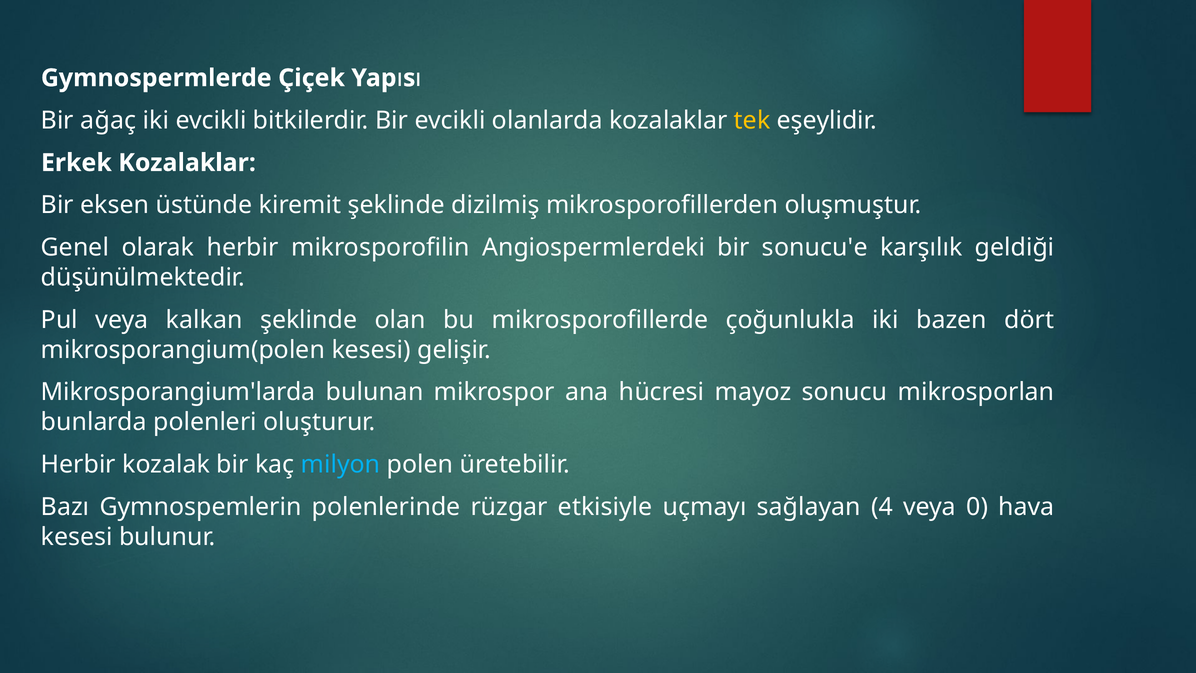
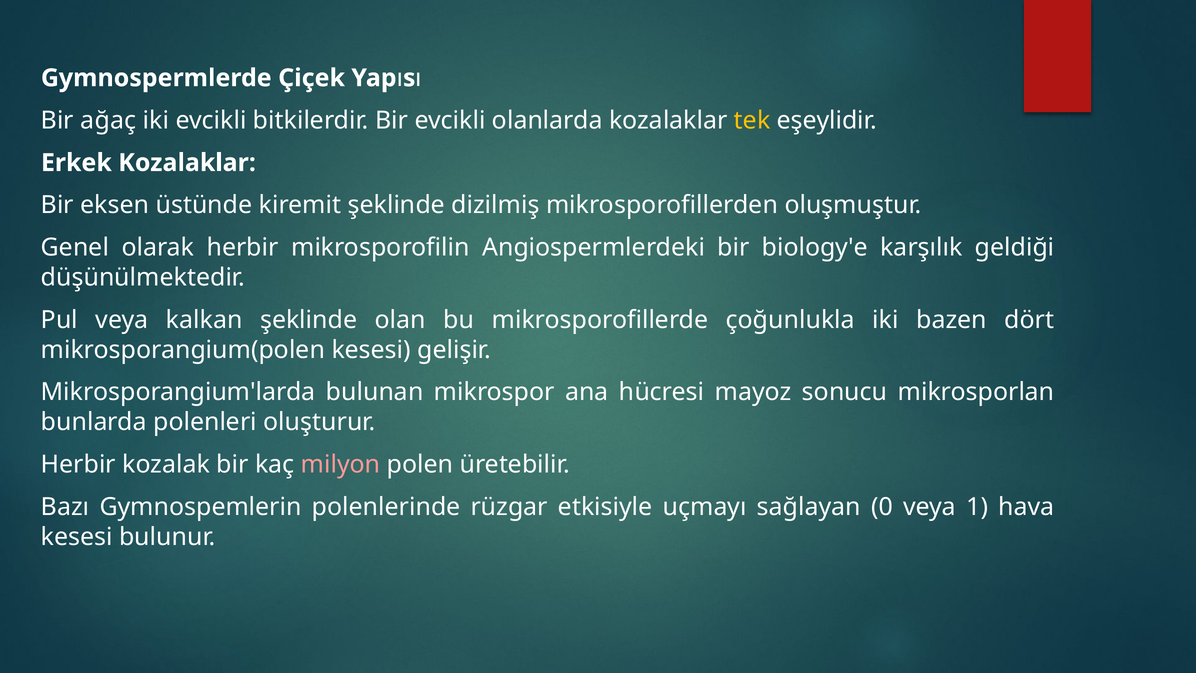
sonucu'e: sonucu'e -> biology'e
milyon colour: light blue -> pink
4: 4 -> 0
0: 0 -> 1
